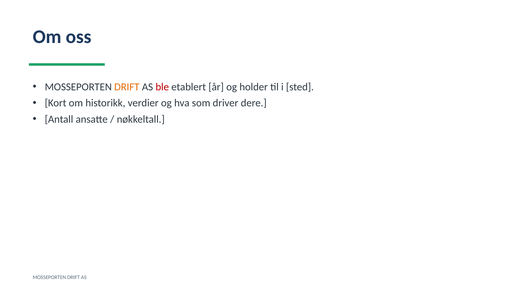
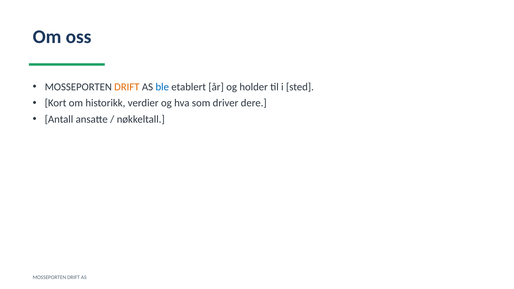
ble colour: red -> blue
